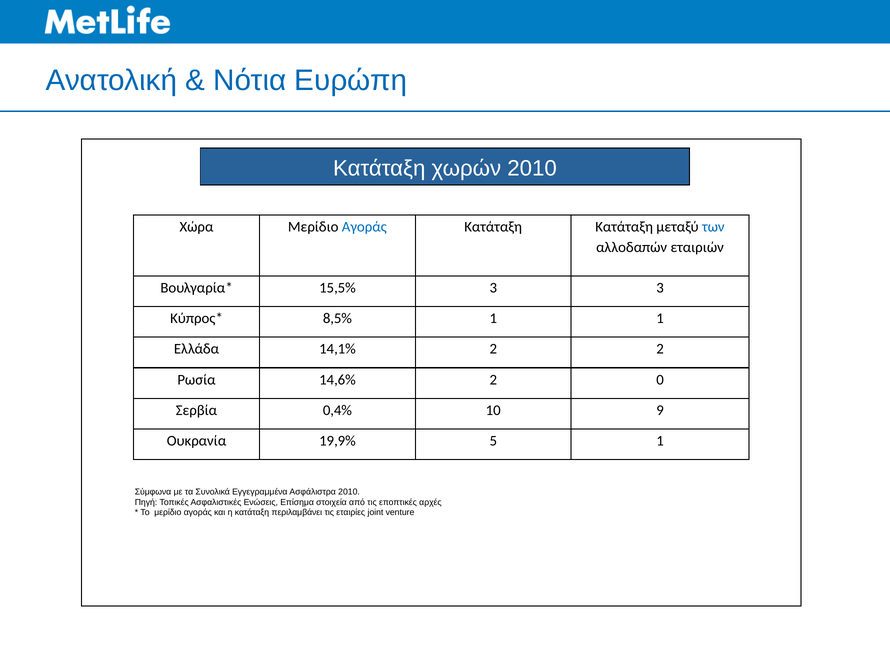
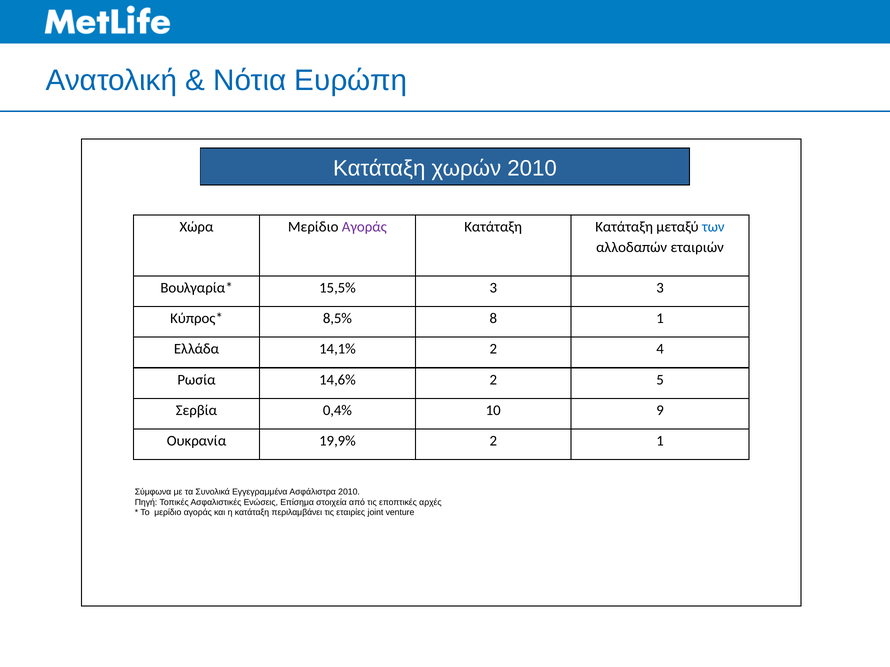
Αγοράς at (364, 227) colour: blue -> purple
8,5% 1: 1 -> 8
2 2: 2 -> 4
0: 0 -> 5
19,9% 5: 5 -> 2
